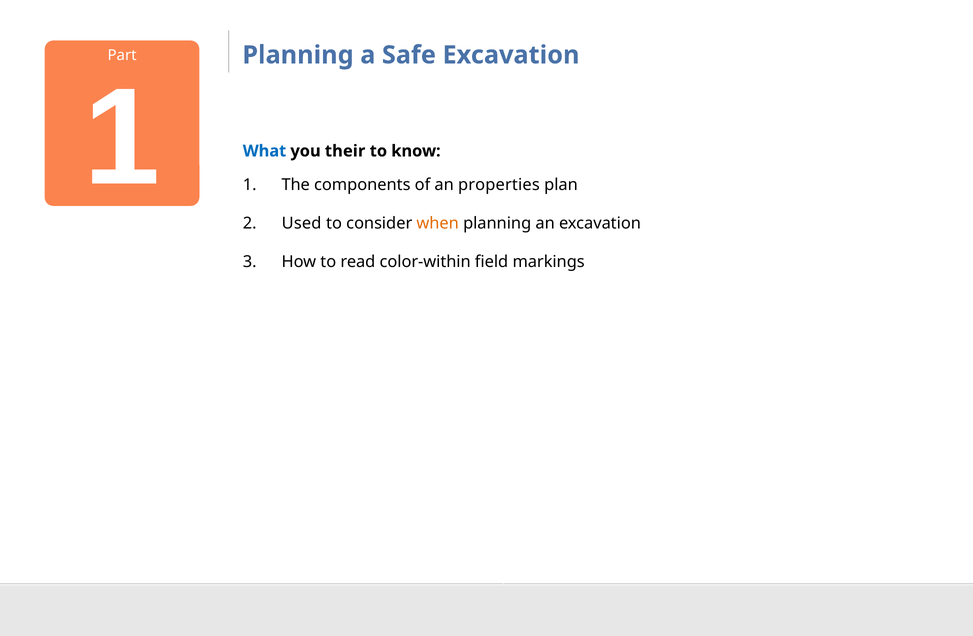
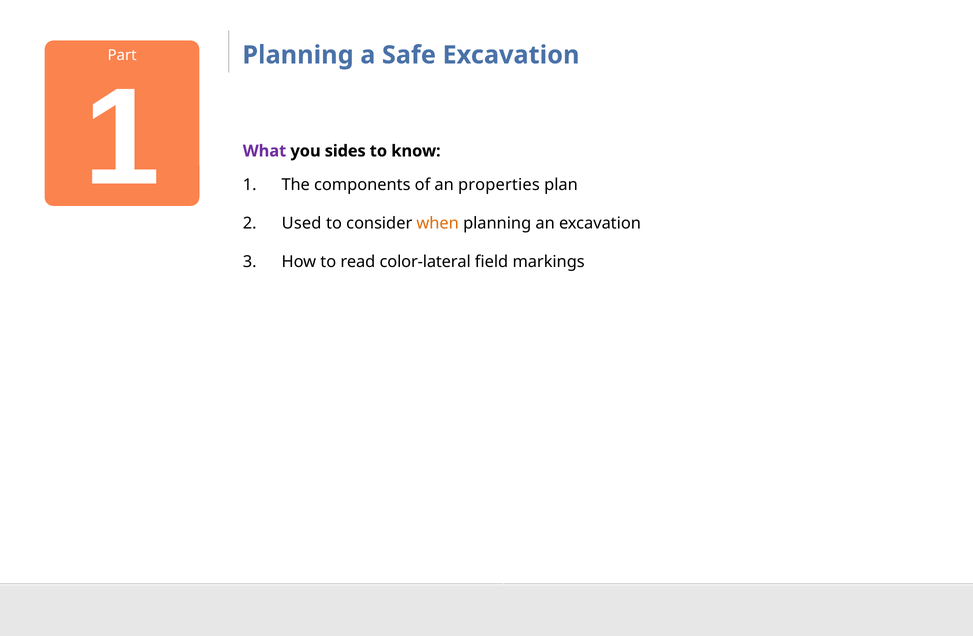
What colour: blue -> purple
their: their -> sides
color-within: color-within -> color-lateral
